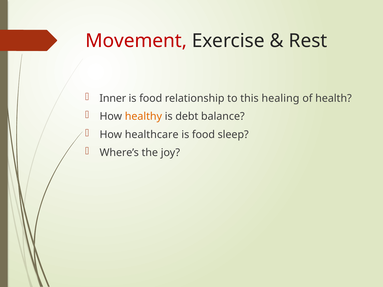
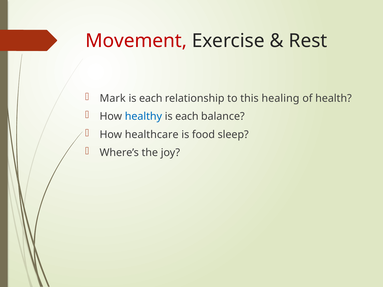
Inner: Inner -> Mark
food at (151, 98): food -> each
healthy colour: orange -> blue
debt at (187, 117): debt -> each
